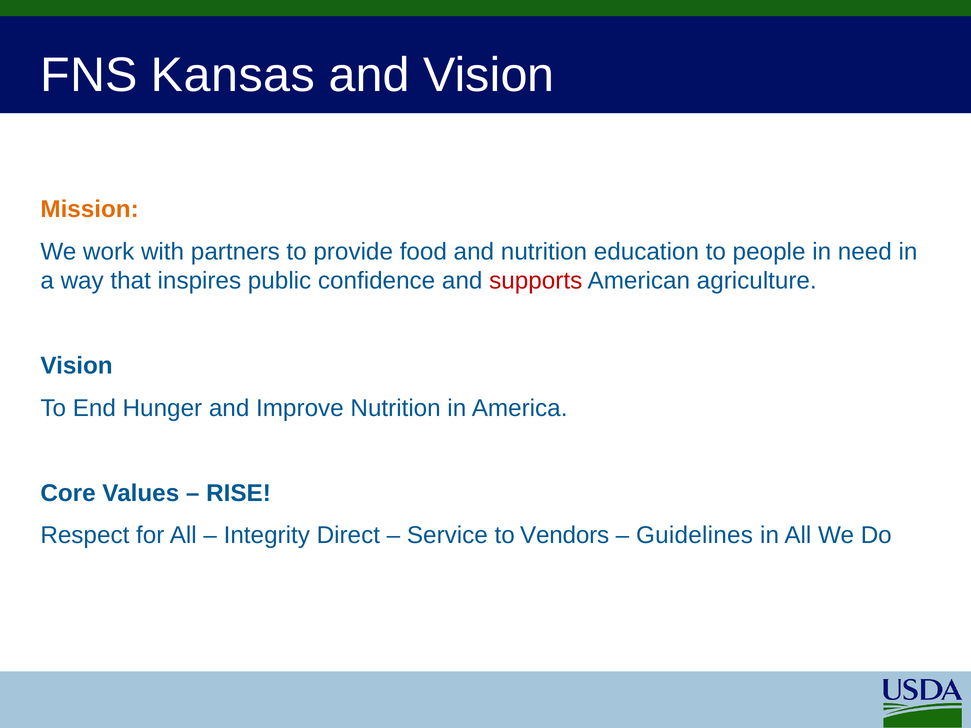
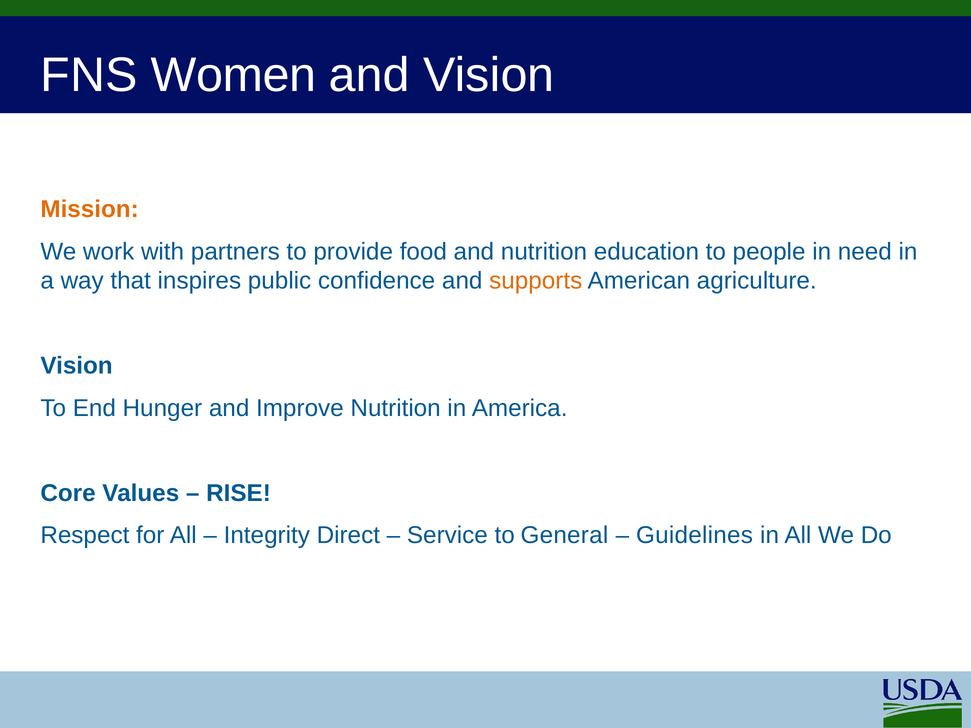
Kansas: Kansas -> Women
supports colour: red -> orange
Vendors: Vendors -> General
